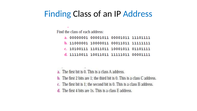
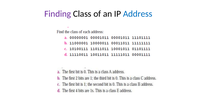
Finding colour: blue -> purple
